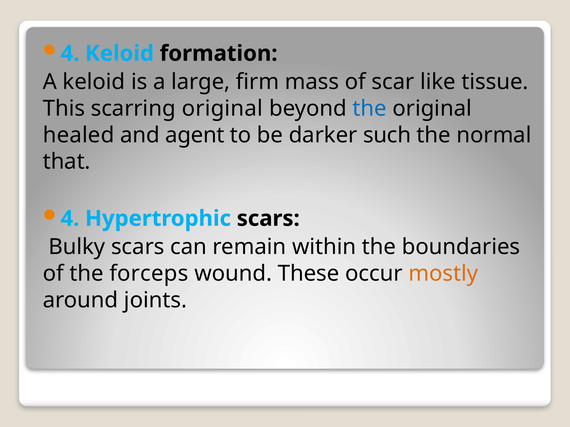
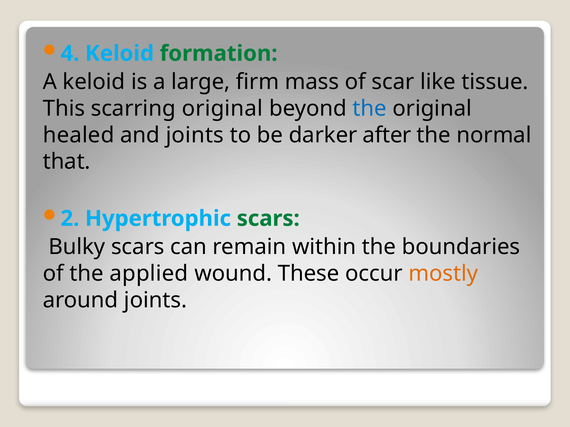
formation colour: black -> green
and agent: agent -> joints
such: such -> after
4 at (70, 219): 4 -> 2
scars at (268, 219) colour: black -> green
forceps: forceps -> applied
